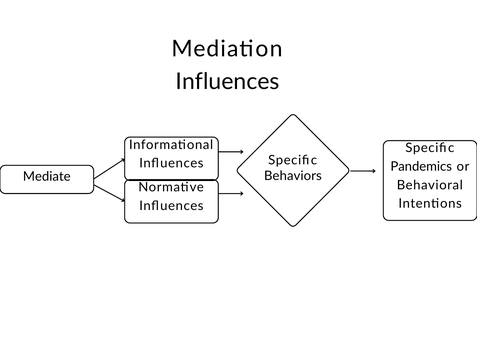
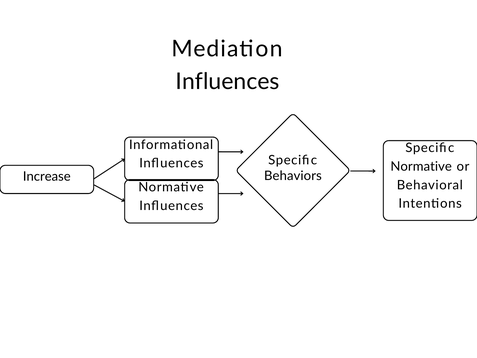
Pandemics at (421, 166): Pandemics -> Normative
Mediate: Mediate -> Increase
